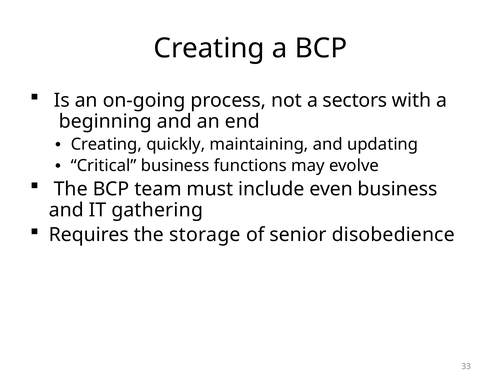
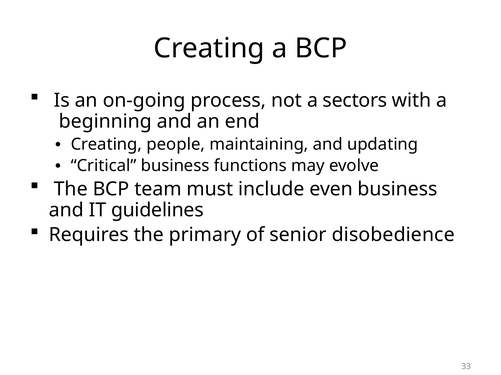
quickly: quickly -> people
gathering: gathering -> guidelines
storage: storage -> primary
